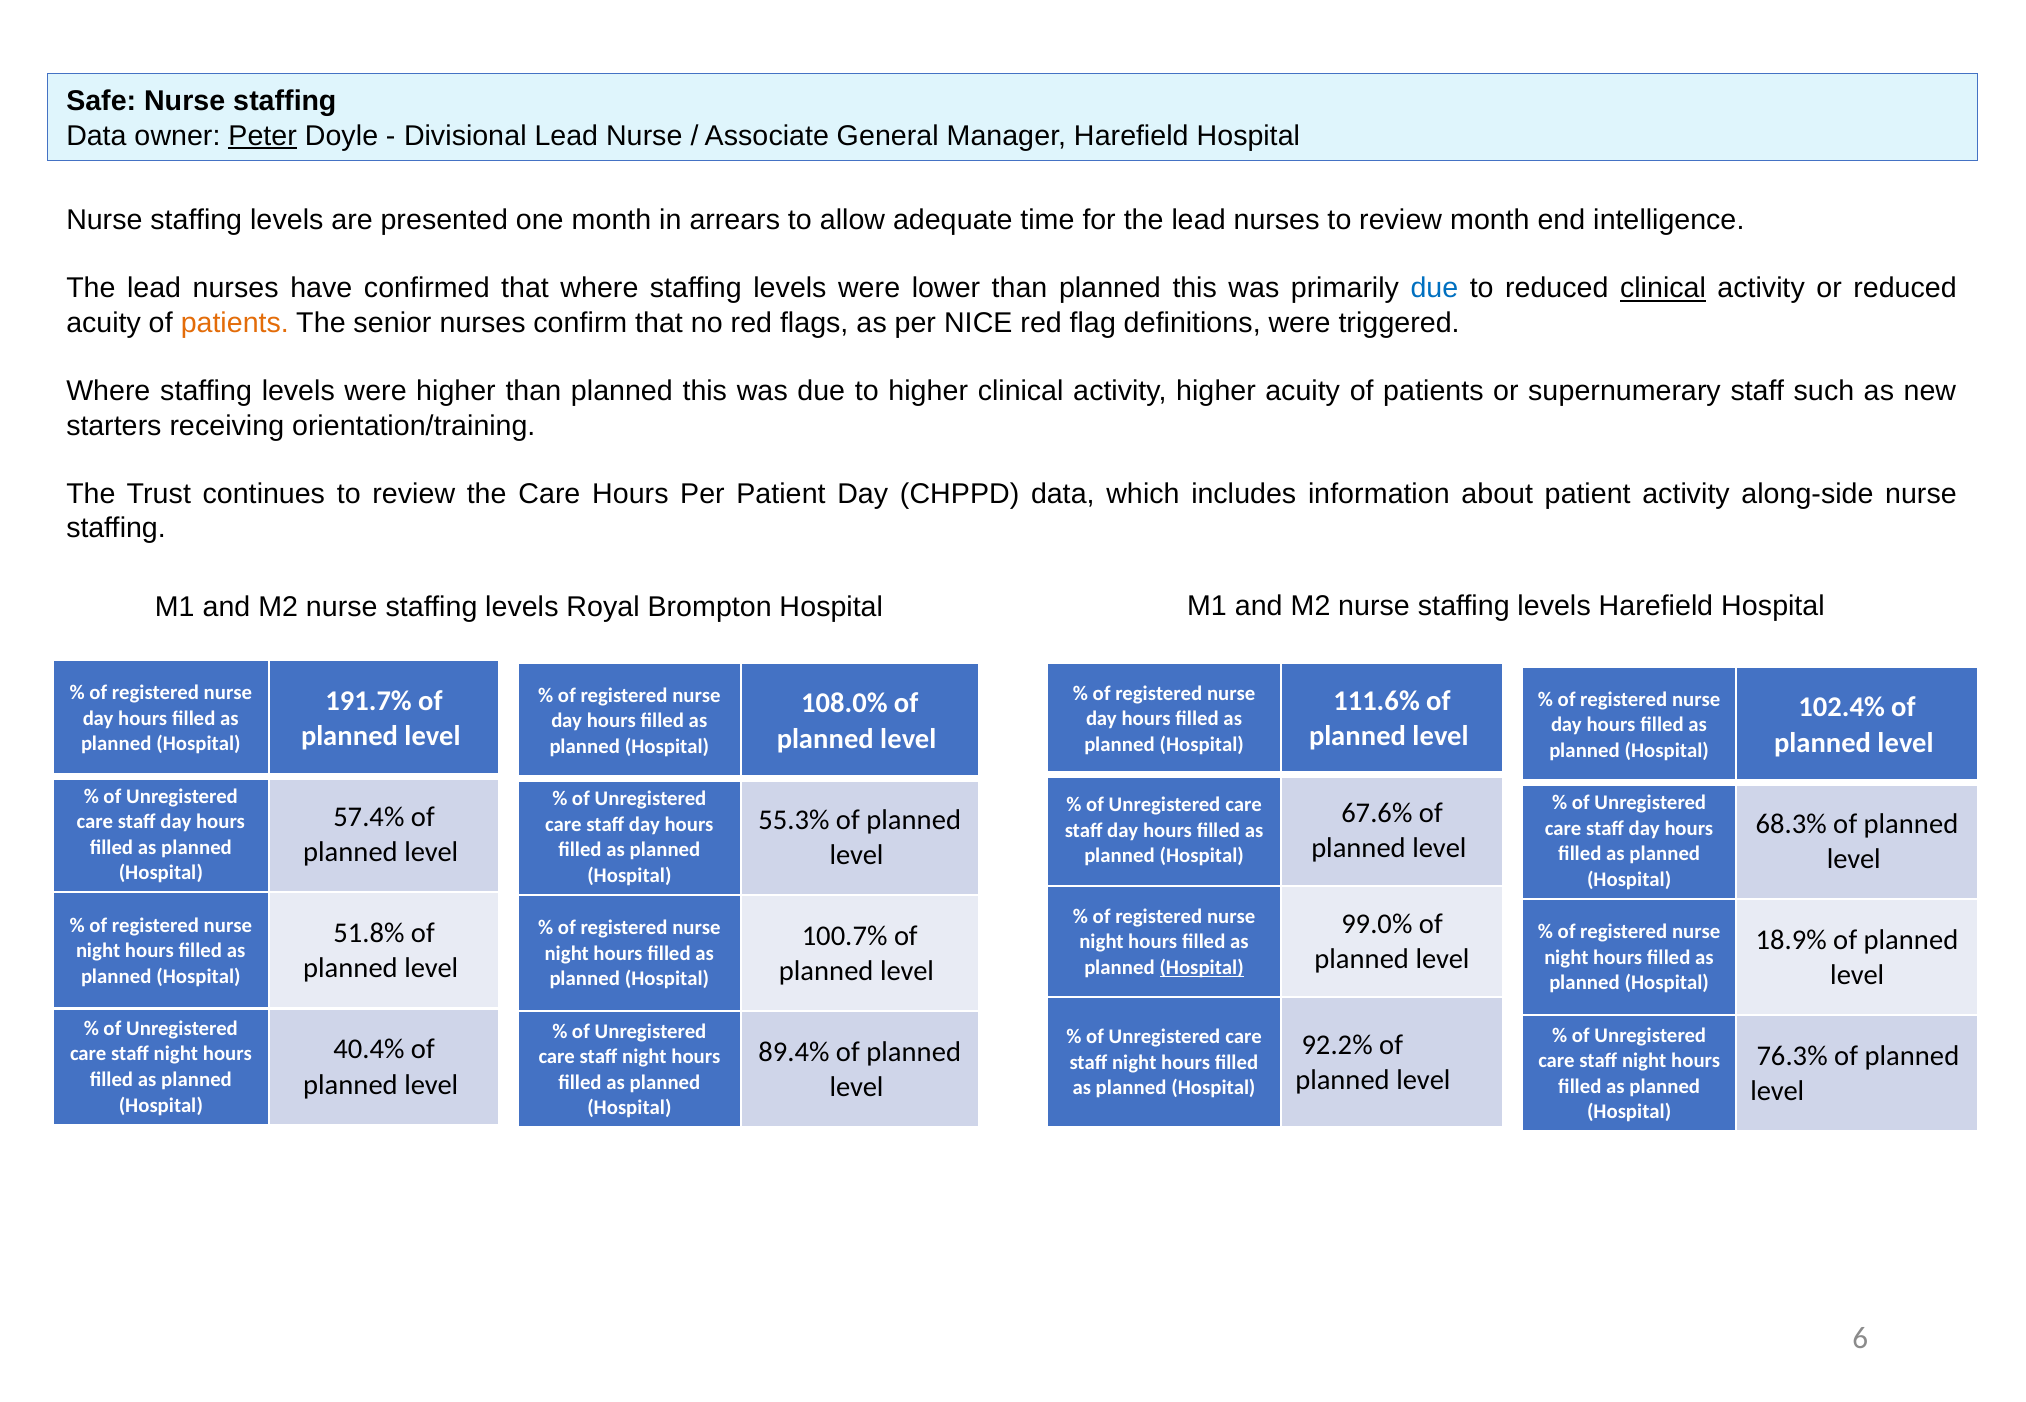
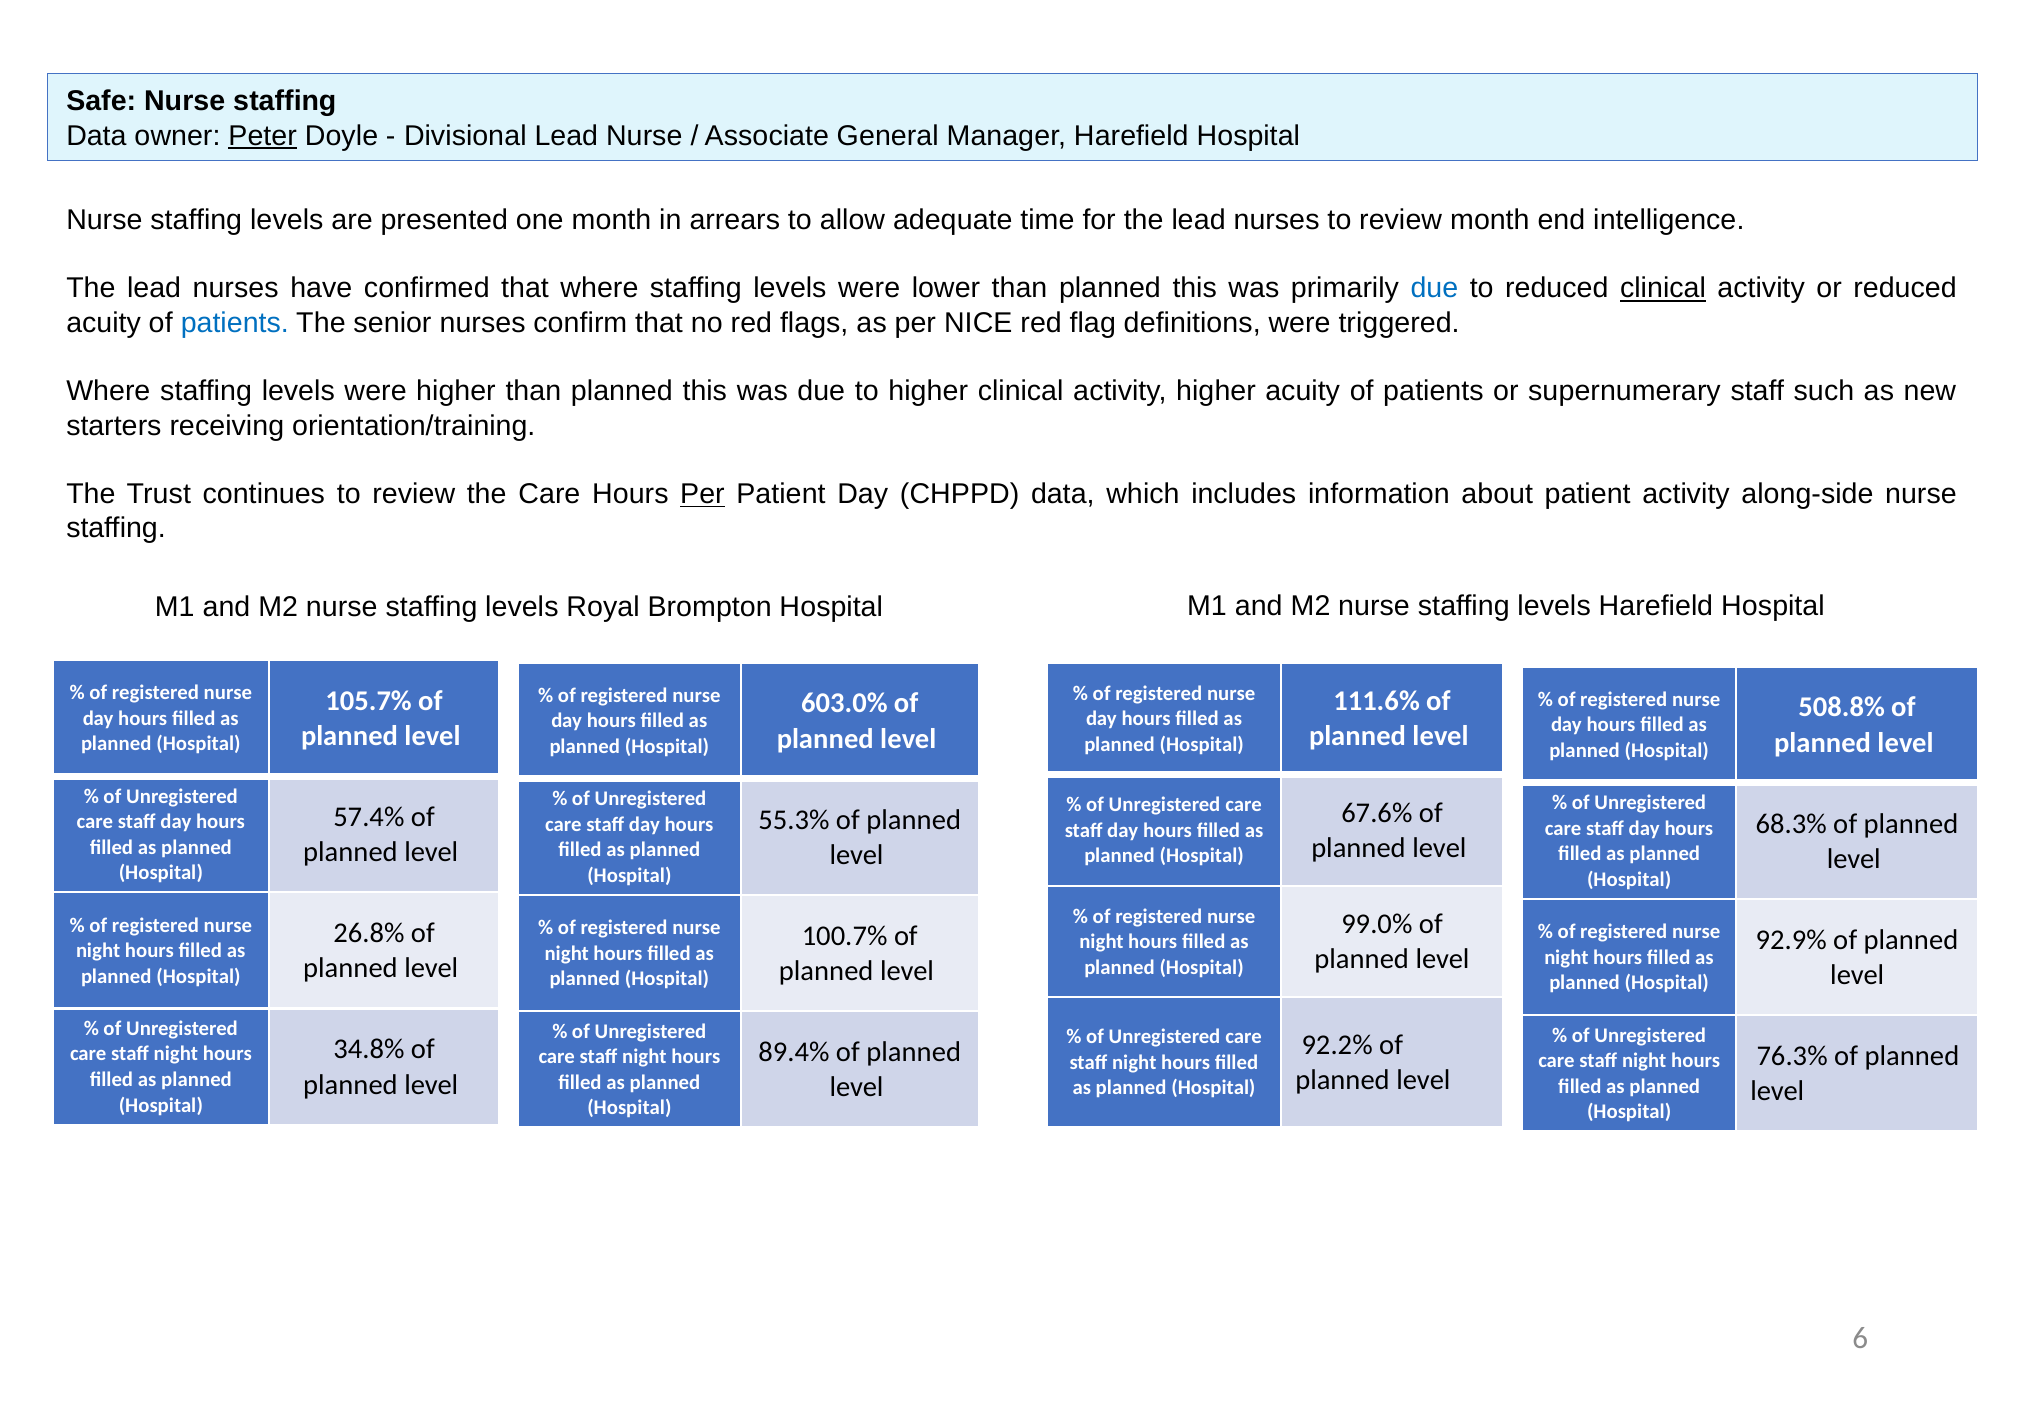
patients at (235, 323) colour: orange -> blue
Per at (702, 494) underline: none -> present
191.7%: 191.7% -> 105.7%
108.0%: 108.0% -> 603.0%
102.4%: 102.4% -> 508.8%
51.8%: 51.8% -> 26.8%
18.9%: 18.9% -> 92.9%
Hospital at (1202, 968) underline: present -> none
40.4%: 40.4% -> 34.8%
